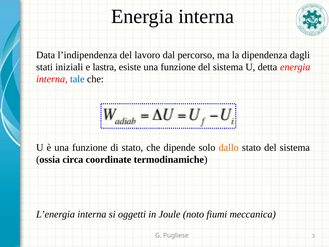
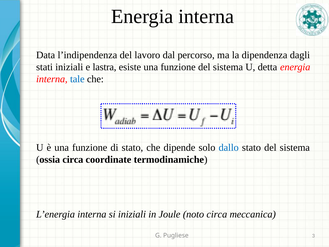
dallo colour: orange -> blue
si oggetti: oggetti -> iniziali
noto fiumi: fiumi -> circa
